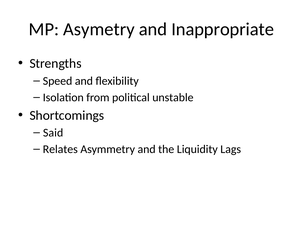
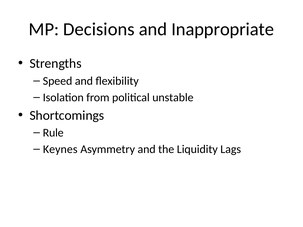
Asymetry: Asymetry -> Decisions
Said: Said -> Rule
Relates: Relates -> Keynes
